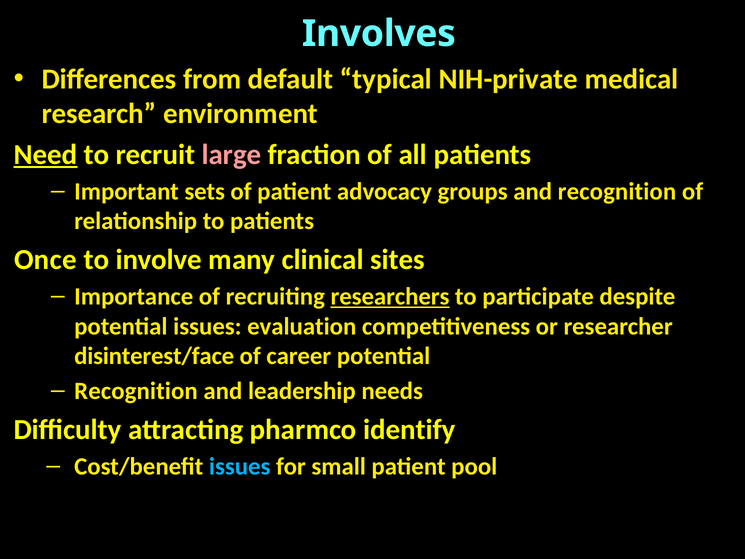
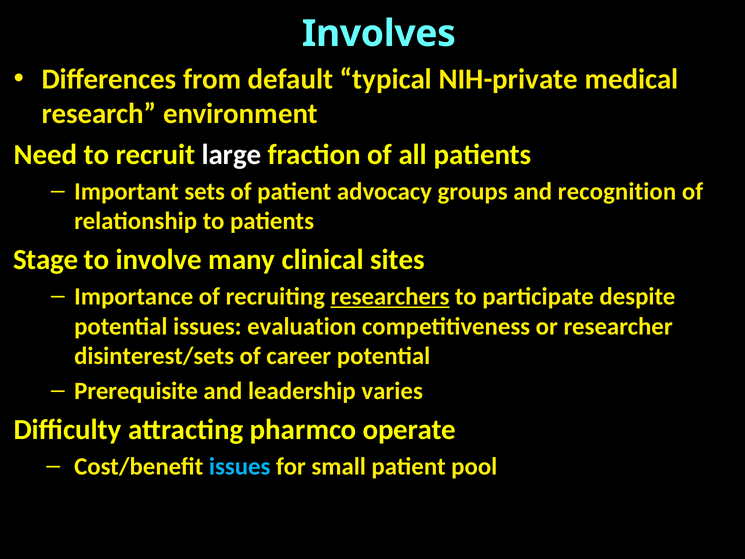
Need underline: present -> none
large colour: pink -> white
Once: Once -> Stage
disinterest/face: disinterest/face -> disinterest/sets
Recognition at (136, 391): Recognition -> Prerequisite
needs: needs -> varies
identify: identify -> operate
